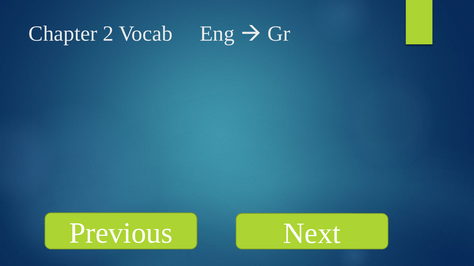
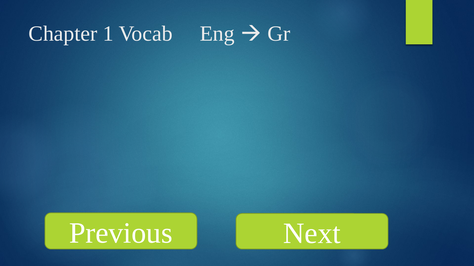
2: 2 -> 1
